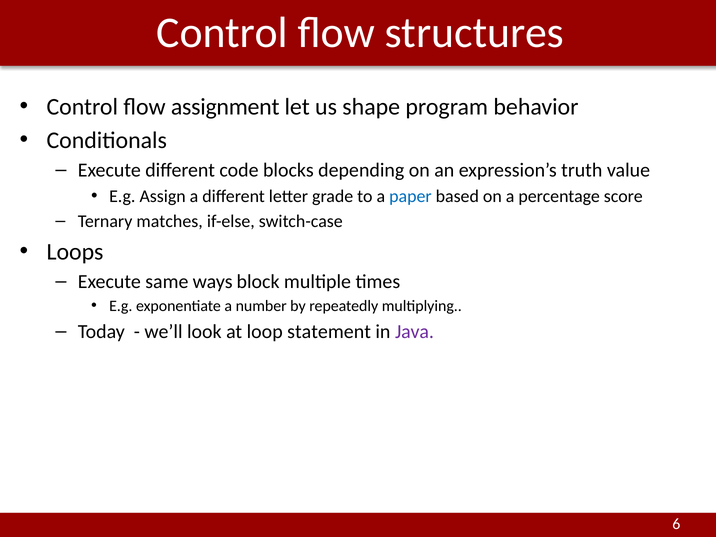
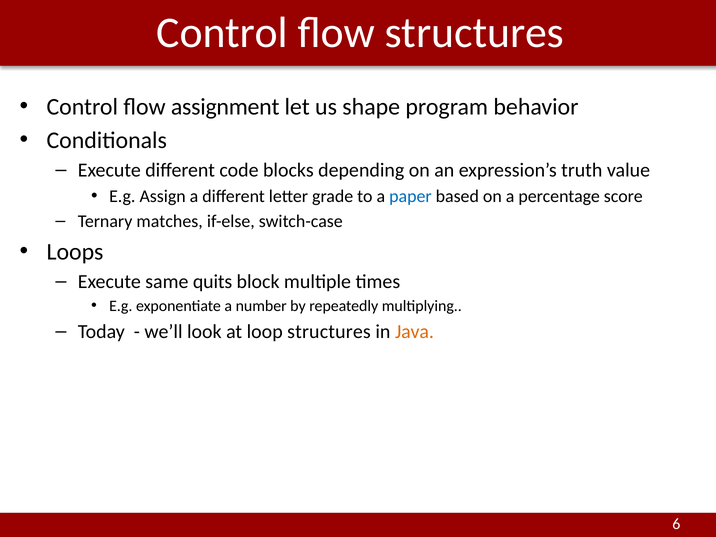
ways: ways -> quits
loop statement: statement -> structures
Java colour: purple -> orange
